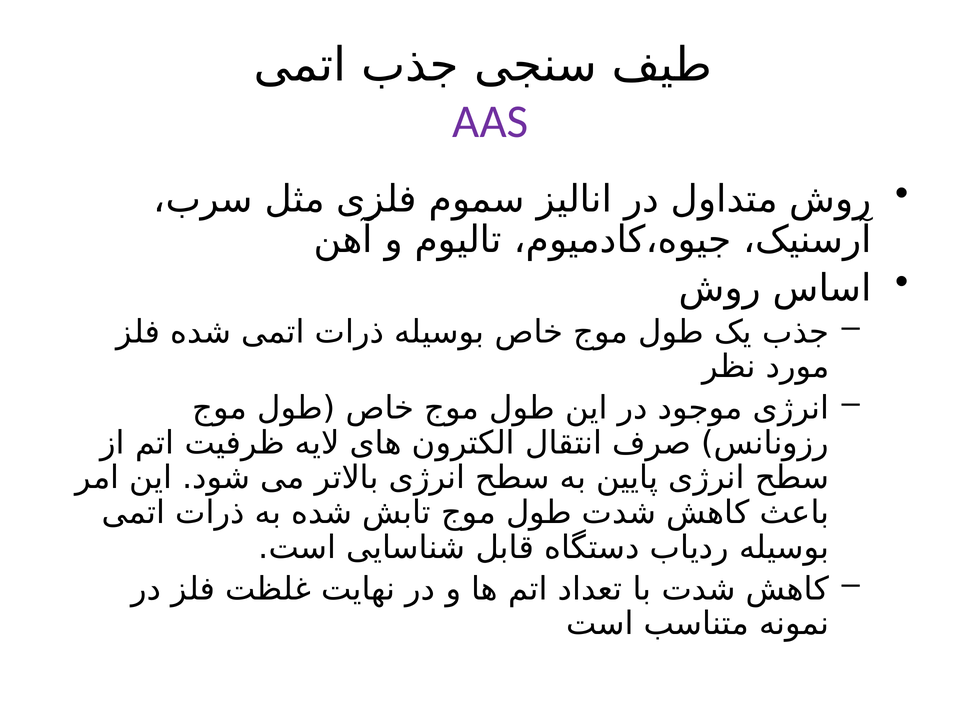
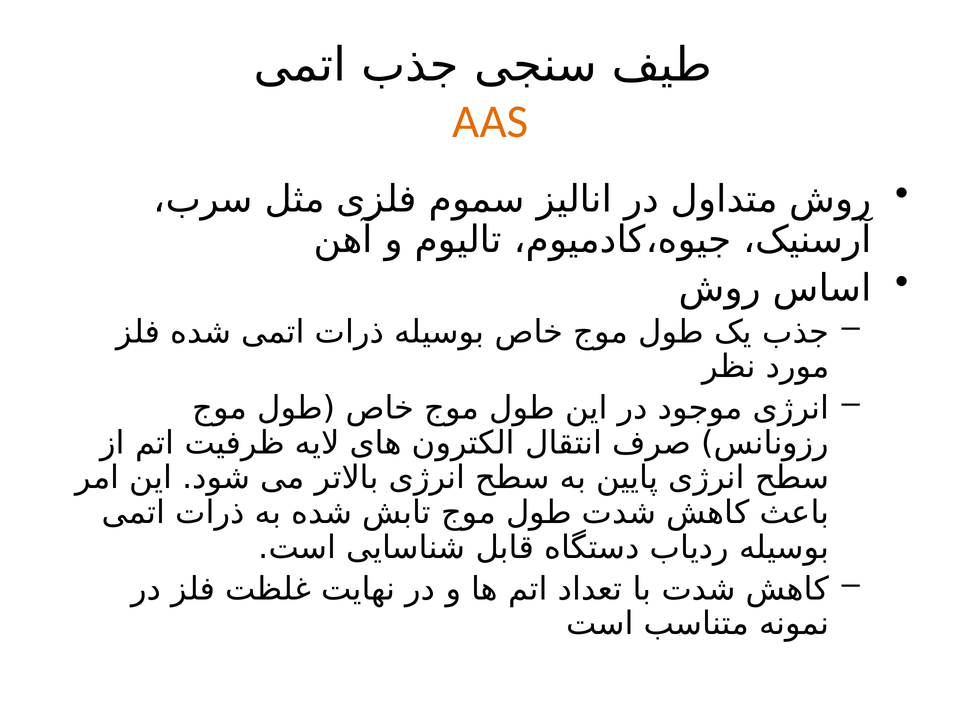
AAS colour: purple -> orange
